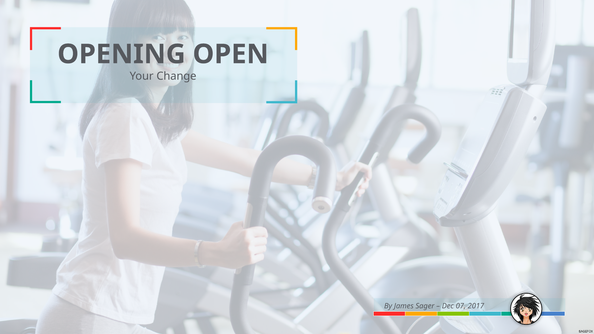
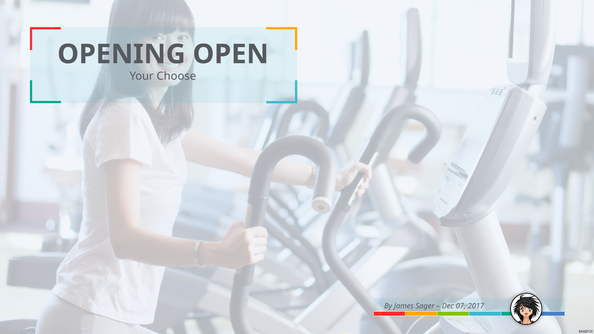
Change: Change -> Choose
